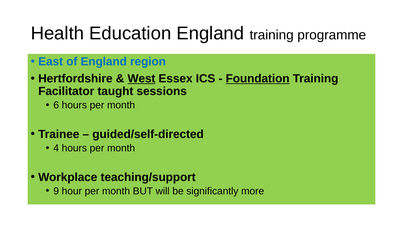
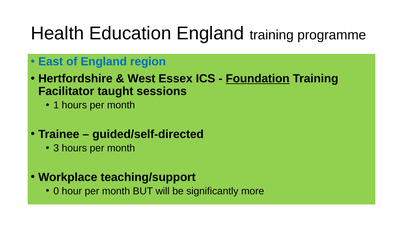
West underline: present -> none
6: 6 -> 1
4: 4 -> 3
9: 9 -> 0
